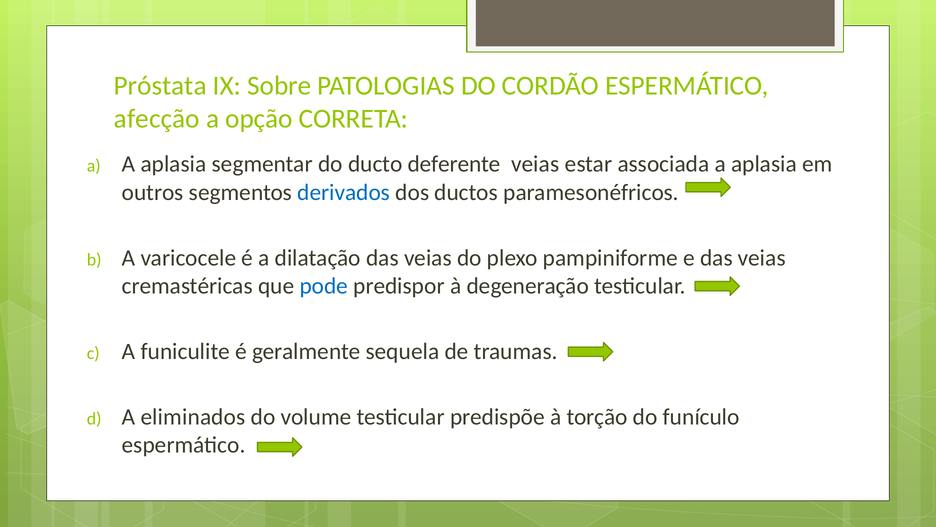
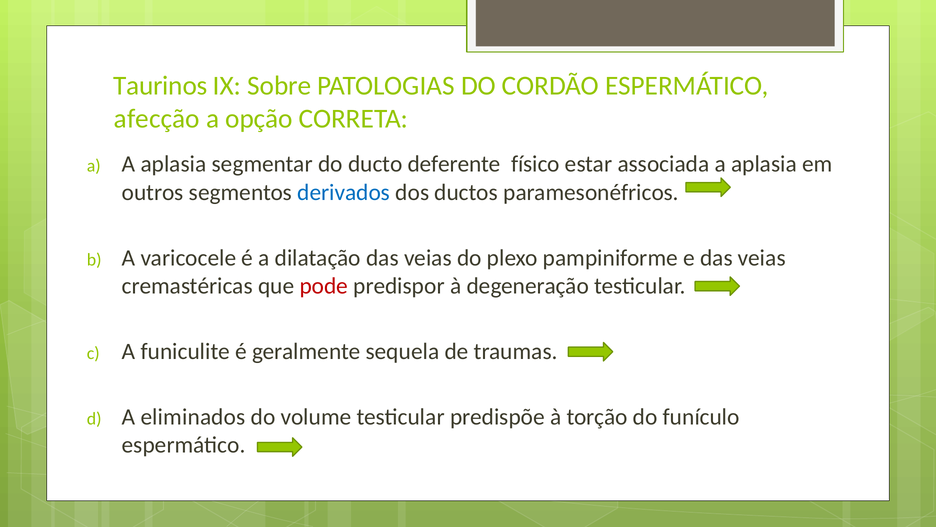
Próstata: Próstata -> Taurinos
deferente veias: veias -> físico
pode colour: blue -> red
